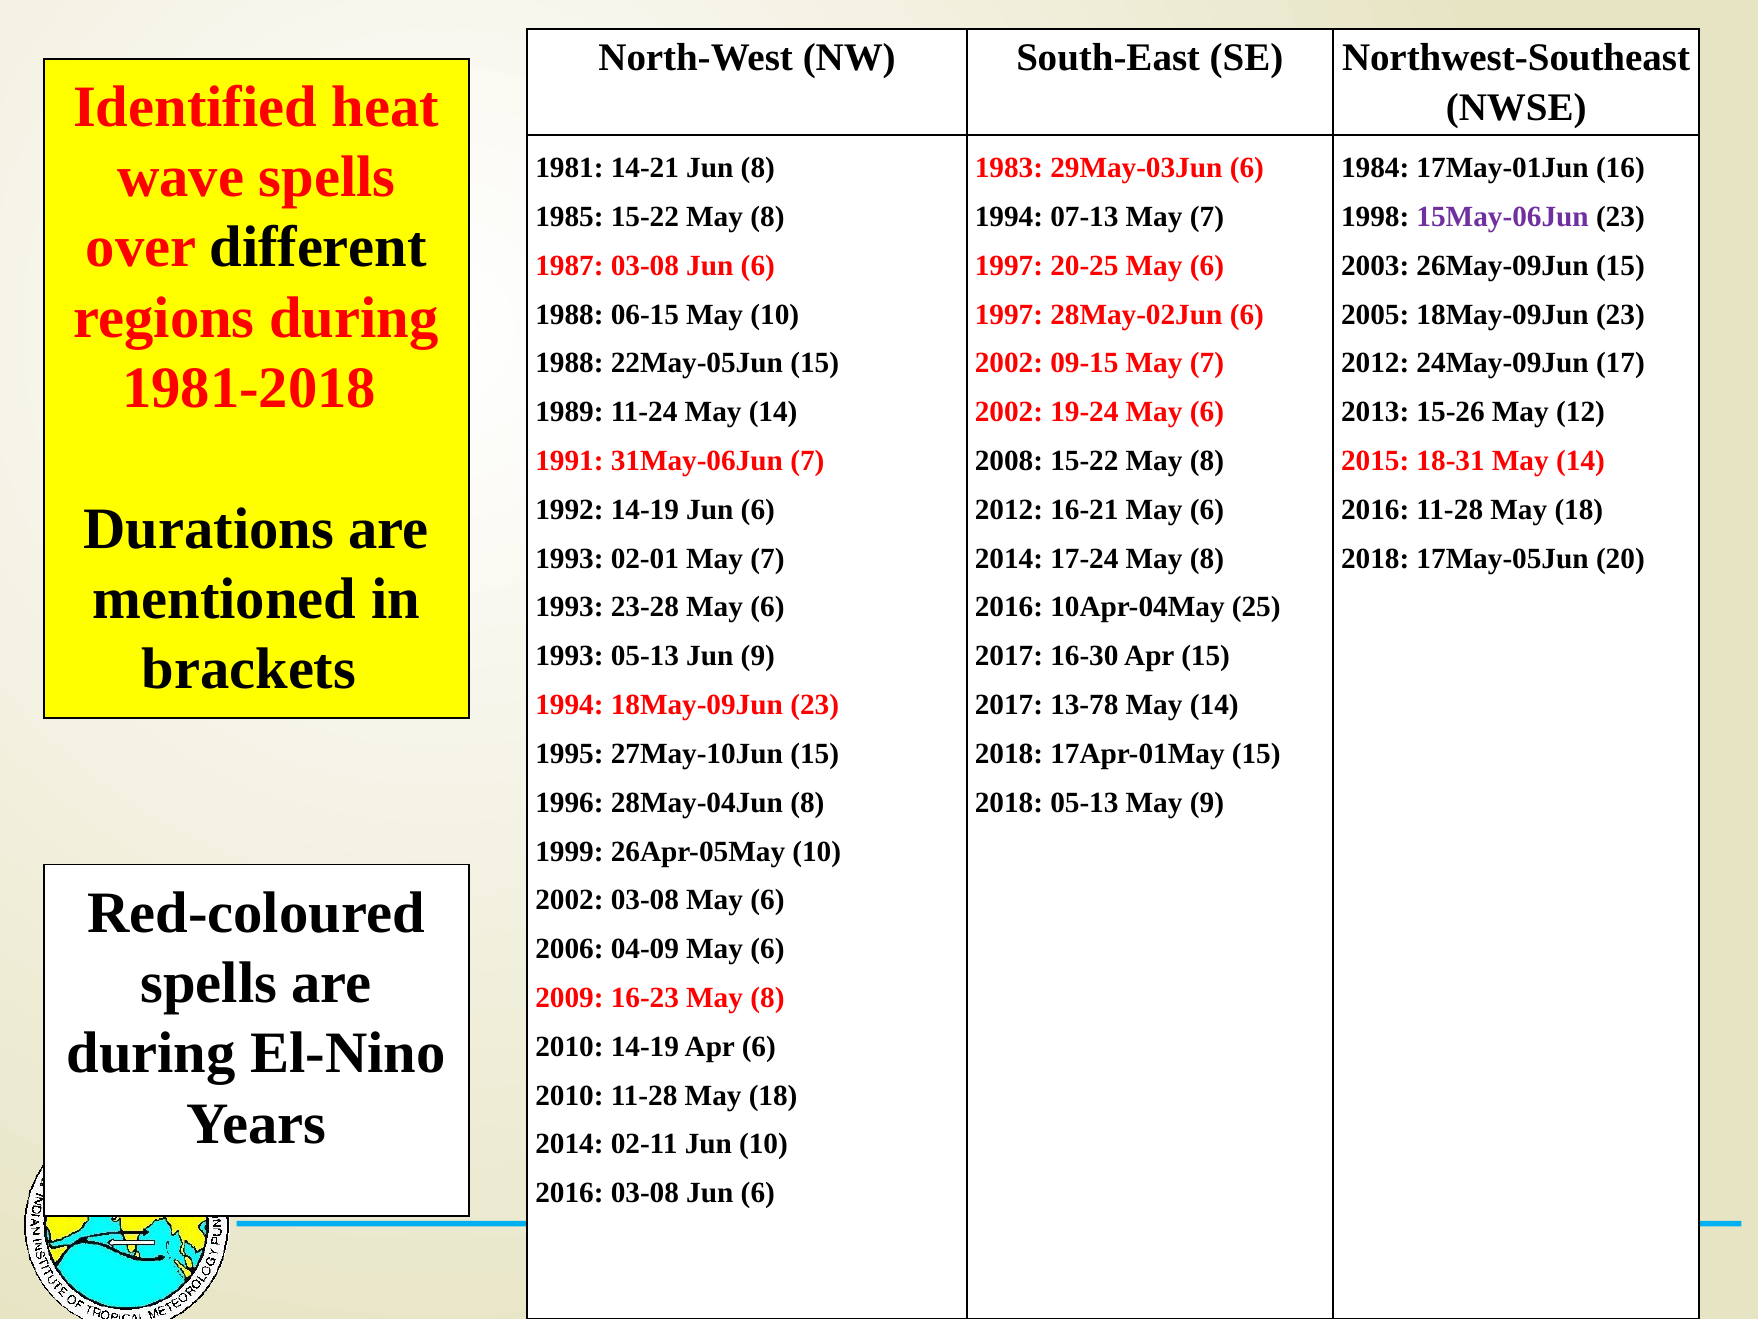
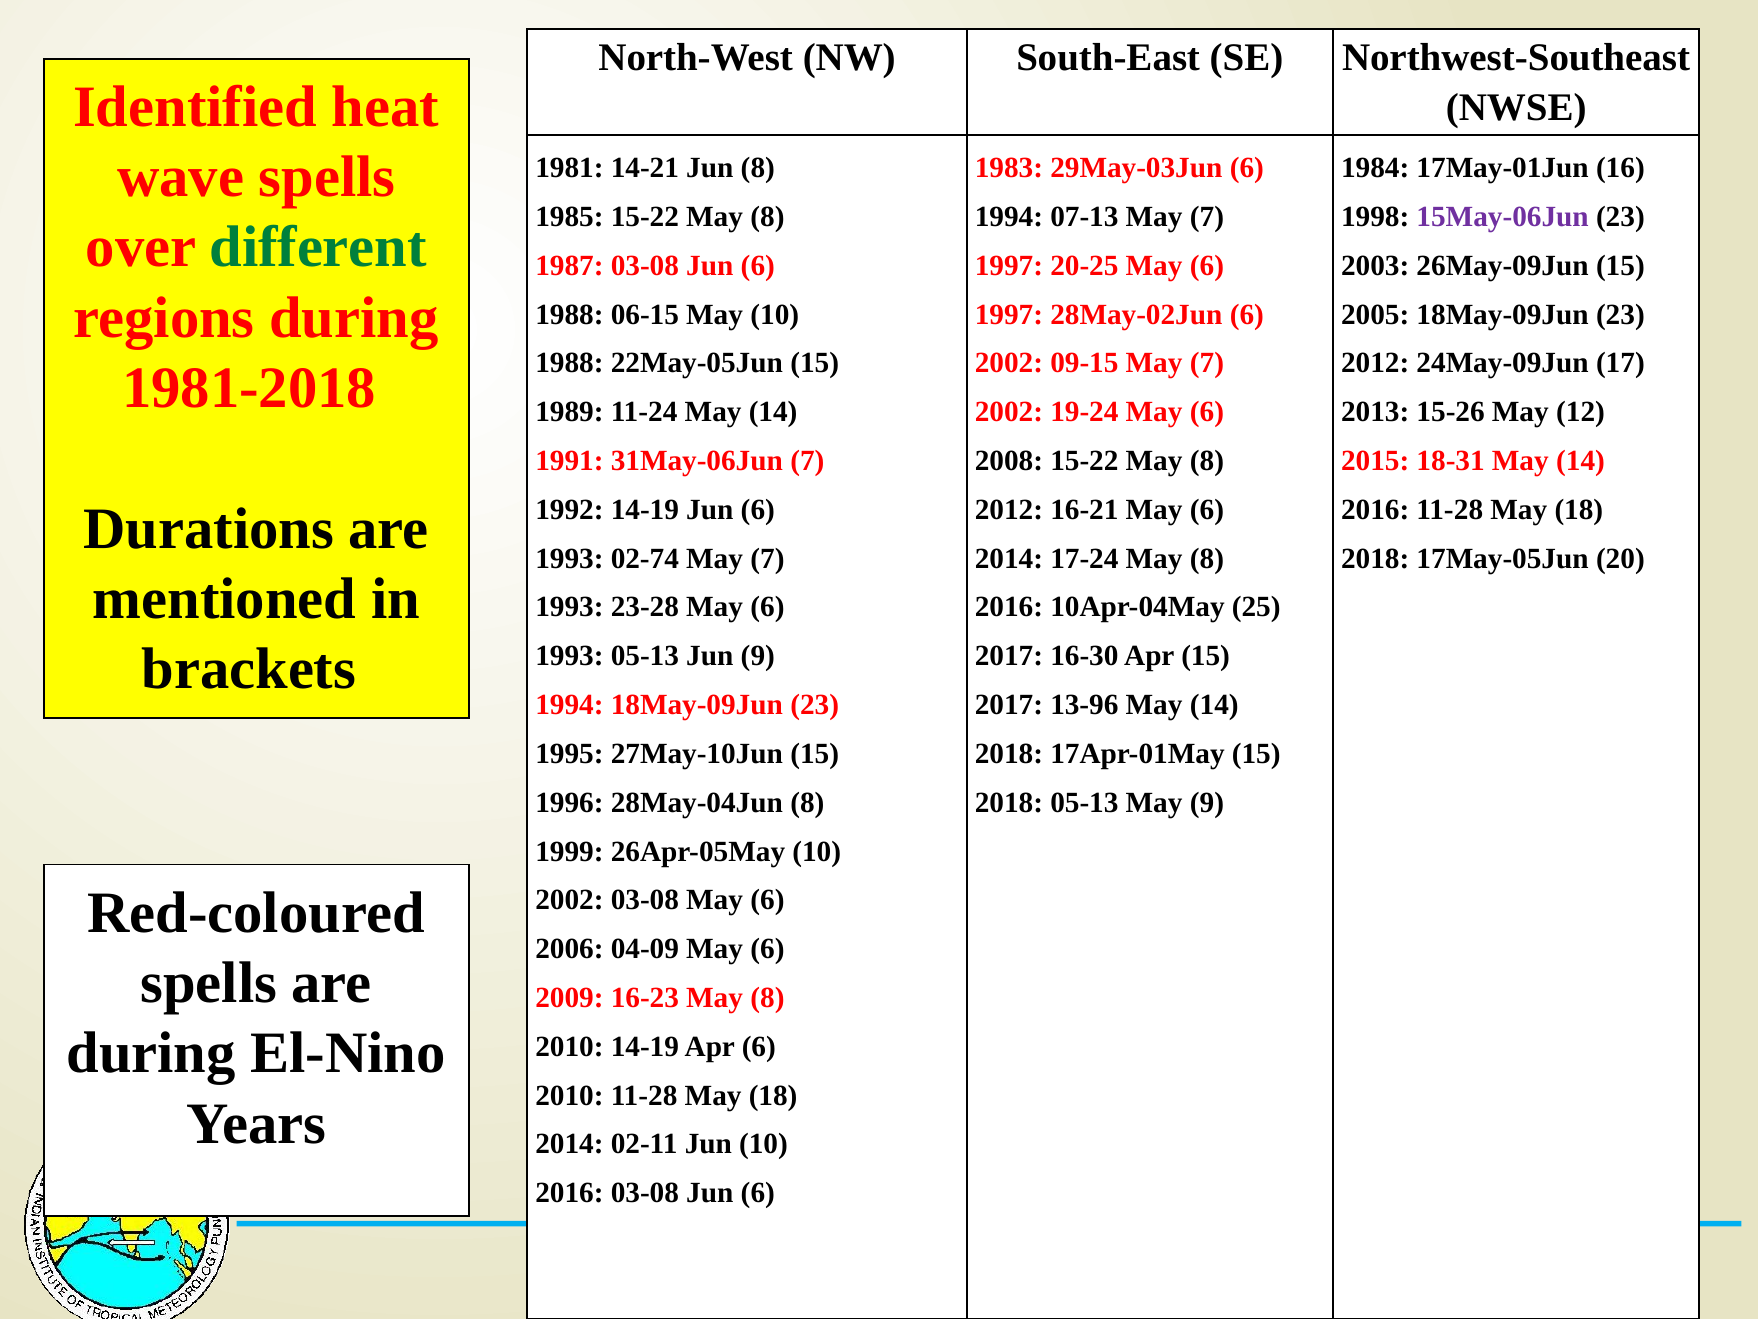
different colour: black -> green
02-01: 02-01 -> 02-74
13-78: 13-78 -> 13-96
